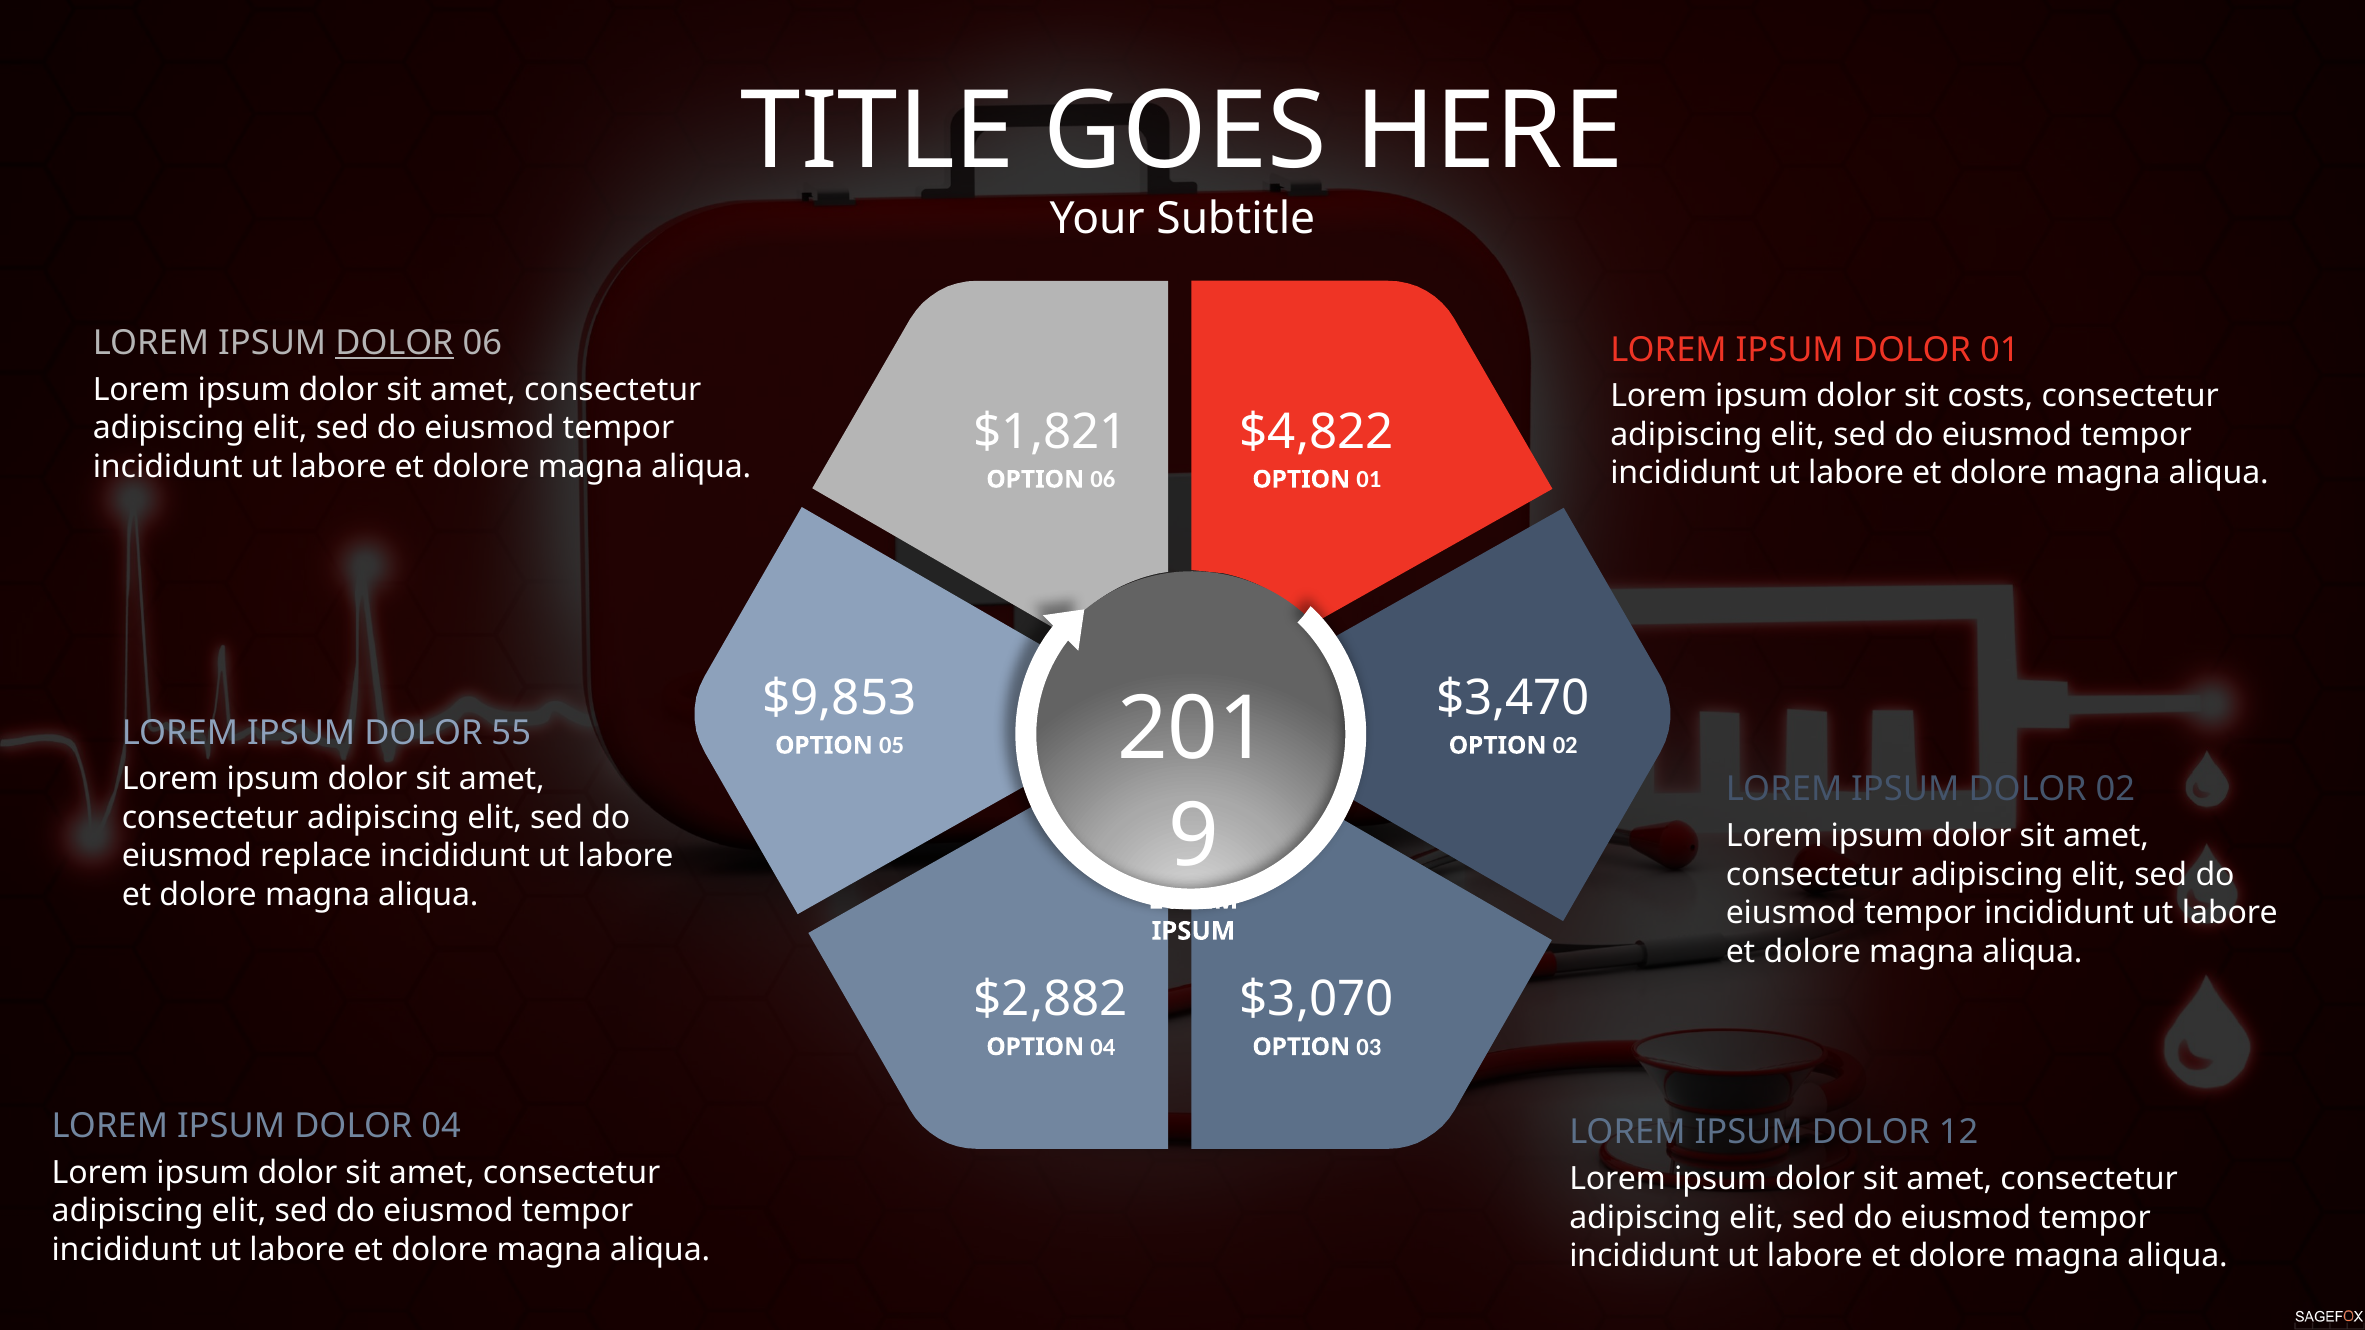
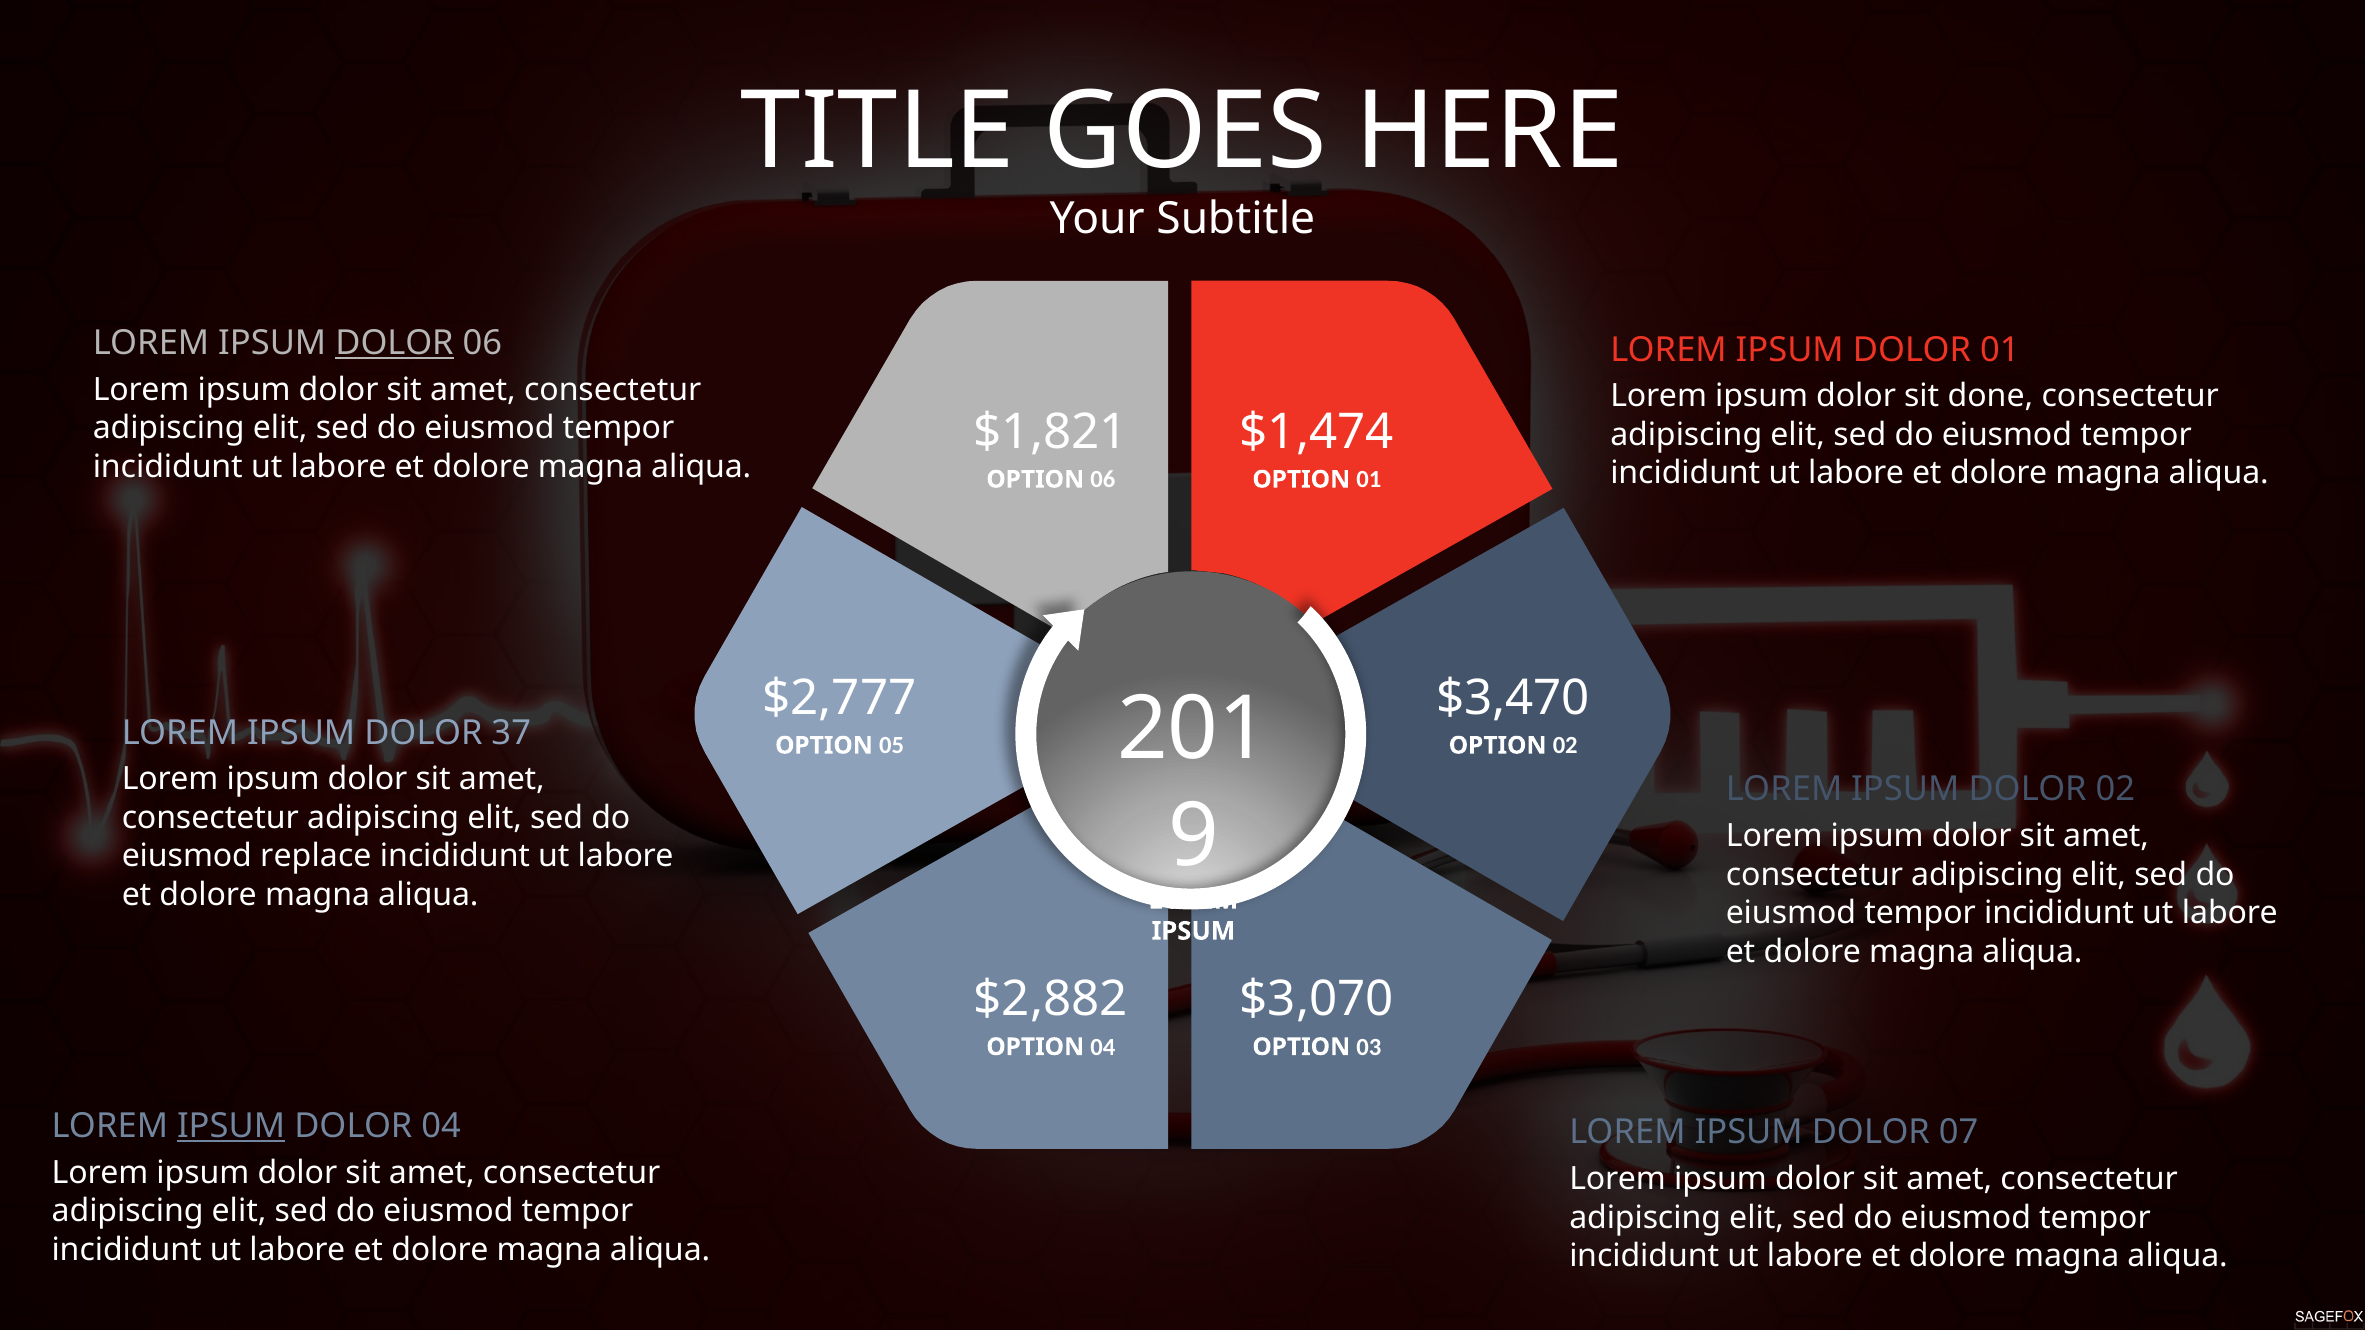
costs: costs -> done
$4,822: $4,822 -> $1,474
$9,853: $9,853 -> $2,777
55: 55 -> 37
IPSUM at (231, 1126) underline: none -> present
12: 12 -> 07
